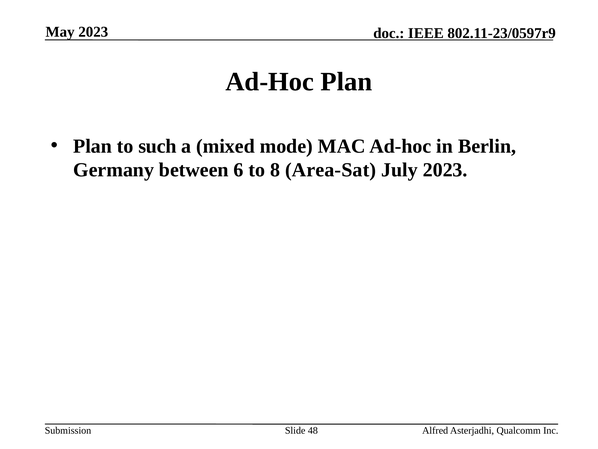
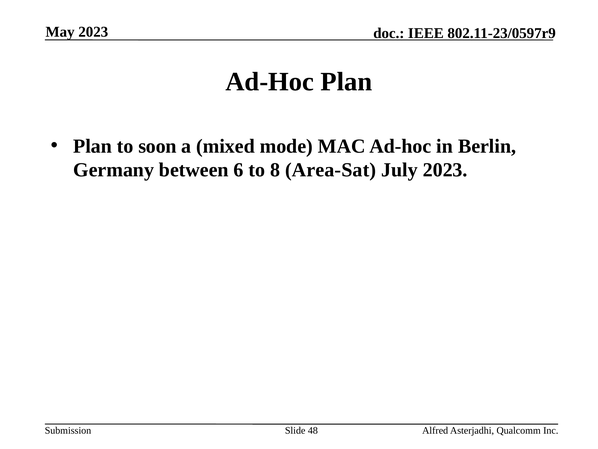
such: such -> soon
